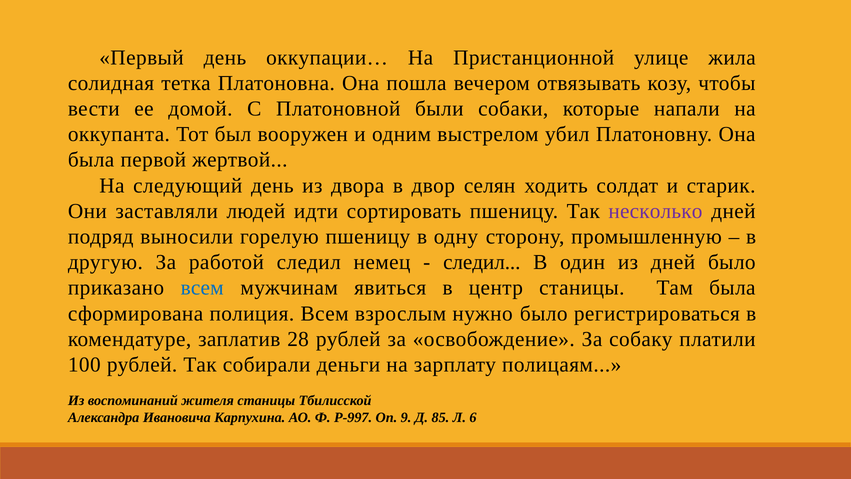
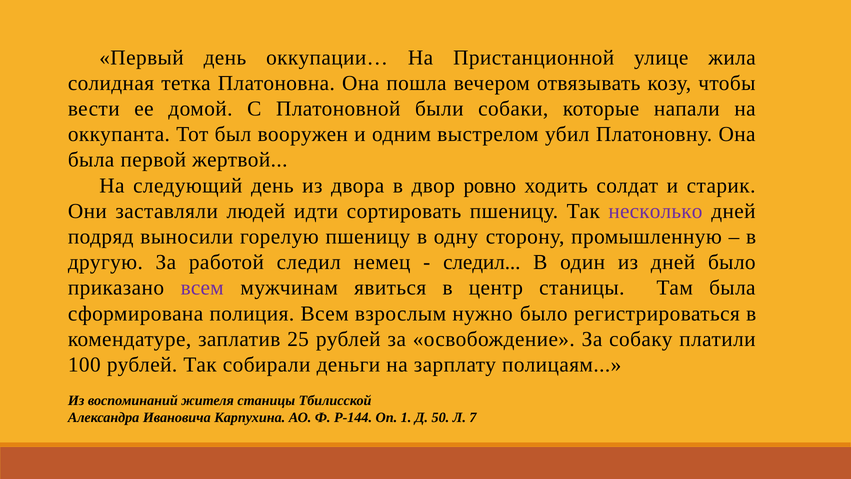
селян: селян -> ровно
всем at (202, 288) colour: blue -> purple
28: 28 -> 25
Р-997: Р-997 -> Р-144
9: 9 -> 1
85: 85 -> 50
6: 6 -> 7
